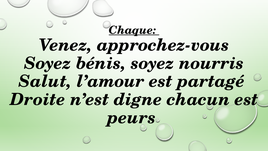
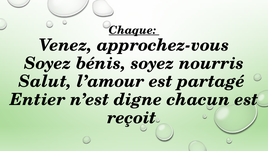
Droite: Droite -> Entier
peurs: peurs -> reçoit
